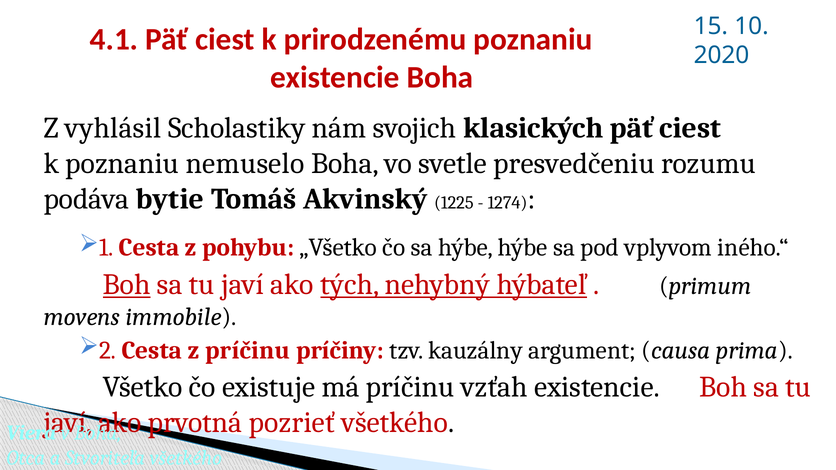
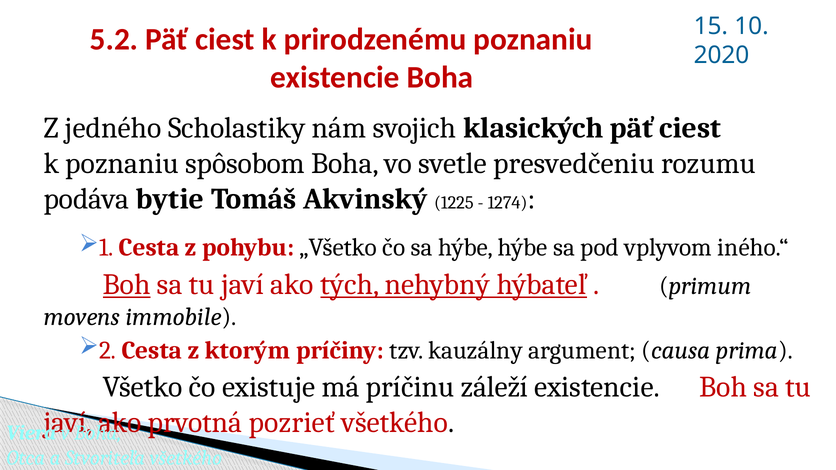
4.1: 4.1 -> 5.2
vyhlásil: vyhlásil -> jedného
nemuselo: nemuselo -> spôsobom
z príčinu: príčinu -> ktorým
vzťah: vzťah -> záleží
